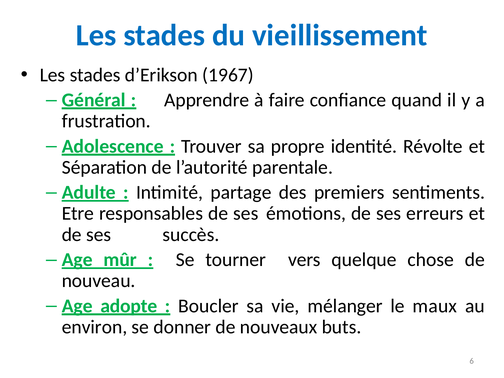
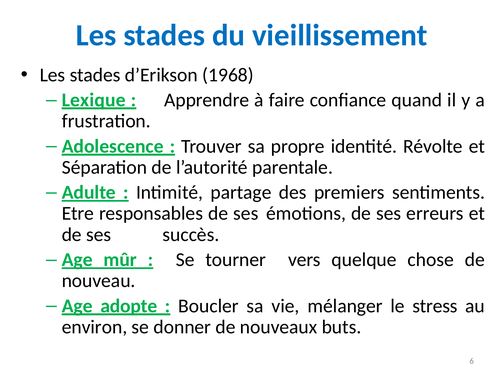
1967: 1967 -> 1968
Général: Général -> Lexique
maux: maux -> stress
